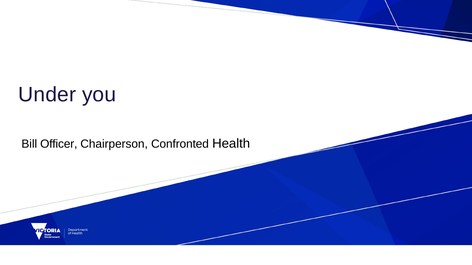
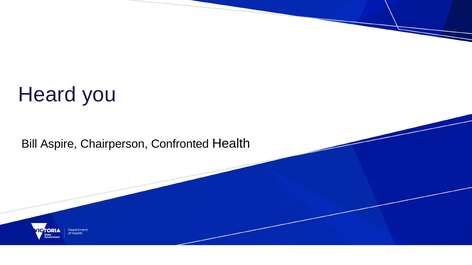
Under: Under -> Heard
Officer: Officer -> Aspire
